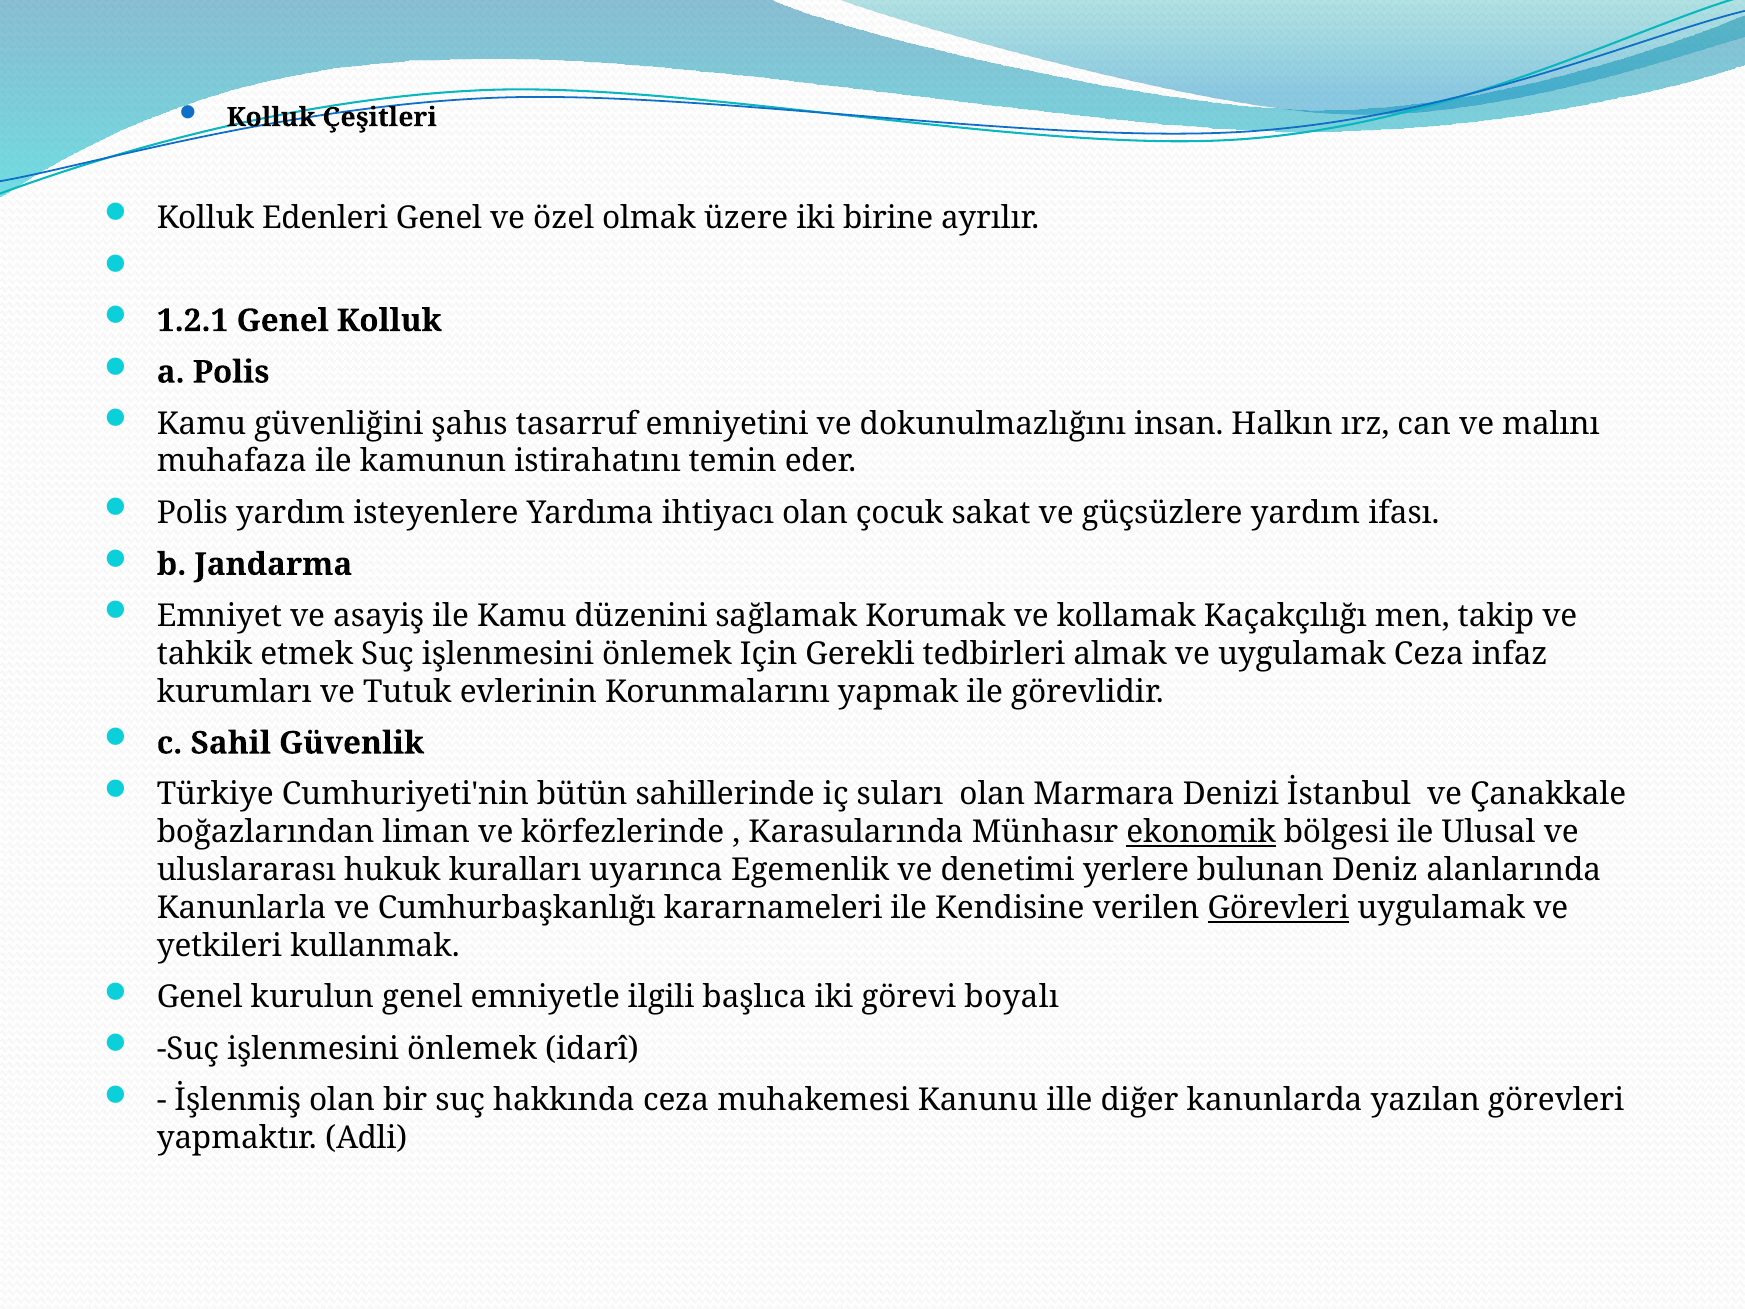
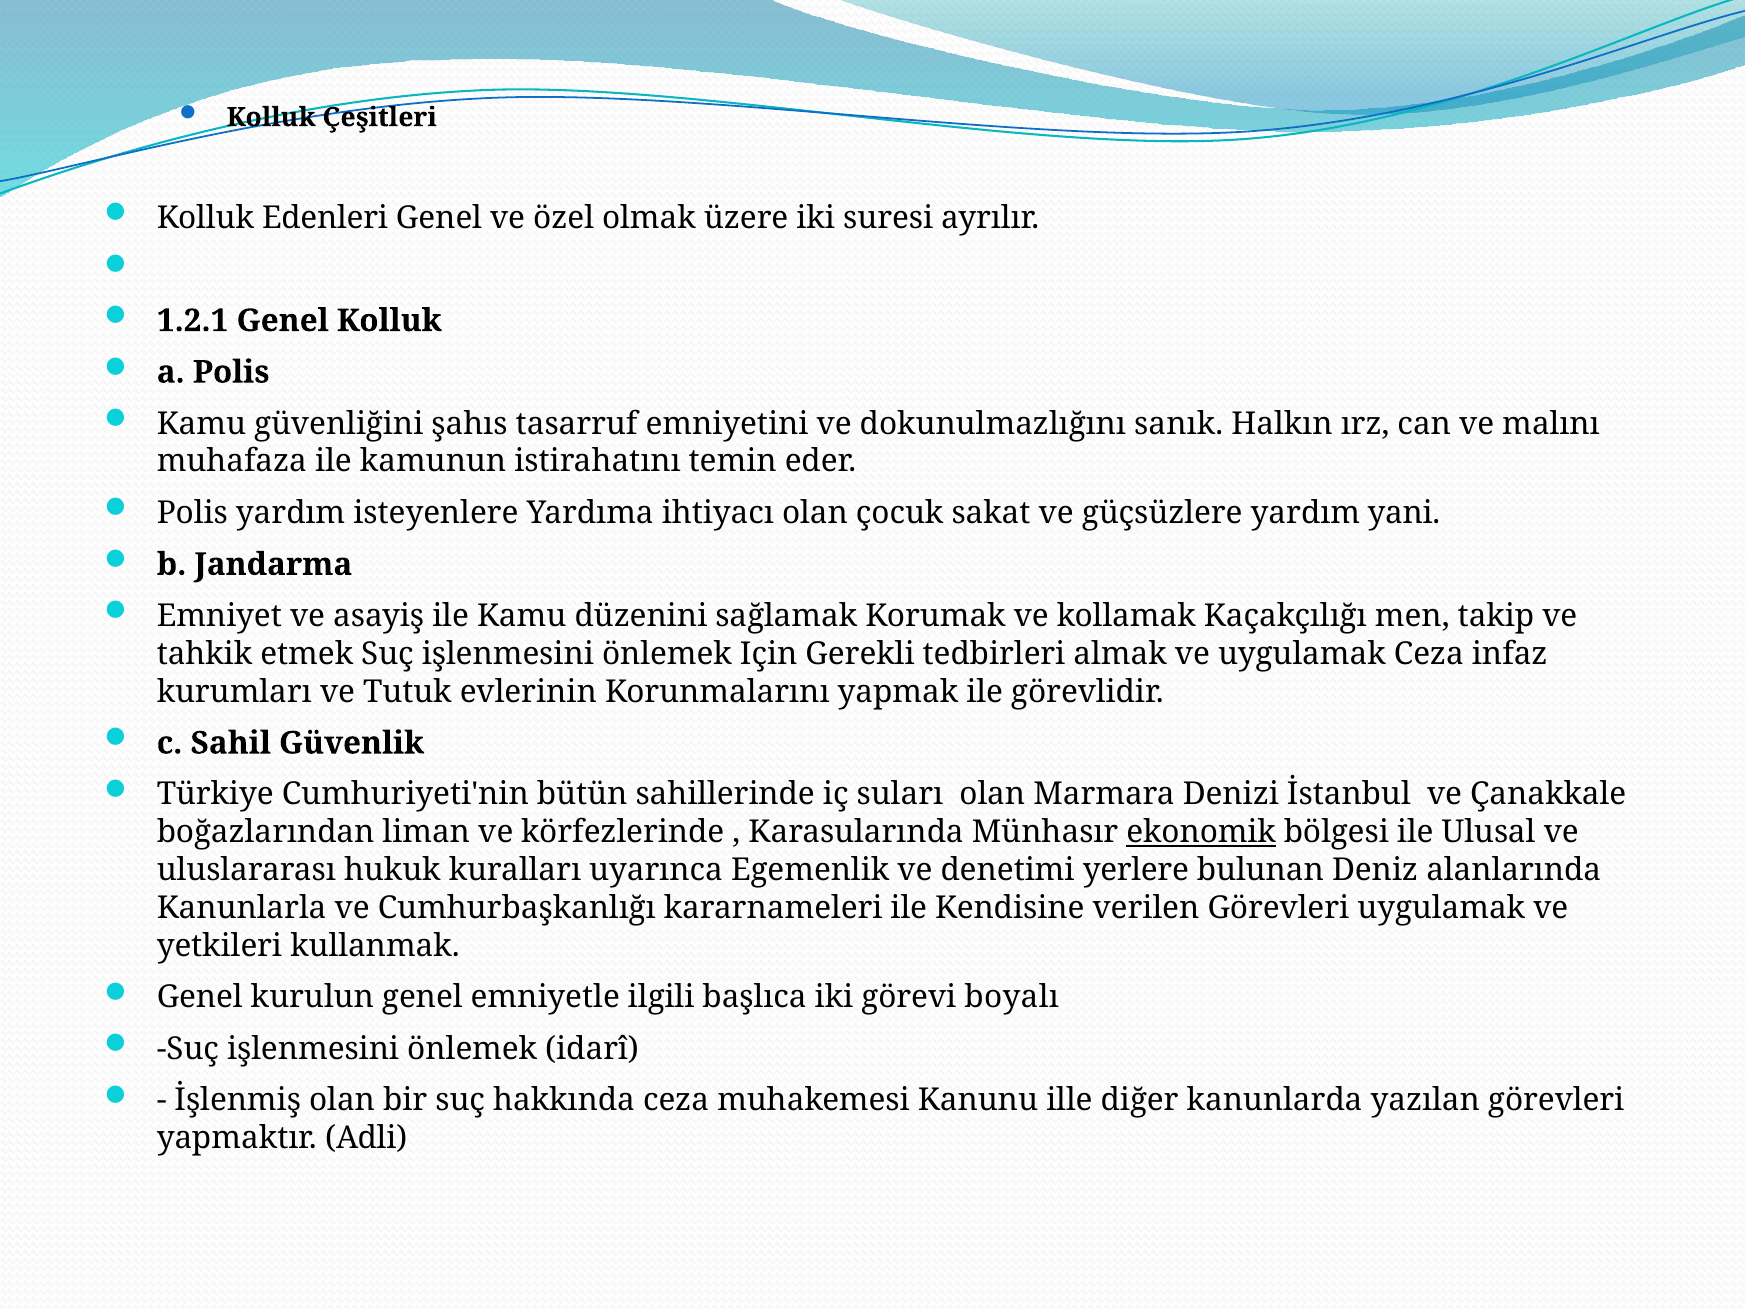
birine: birine -> suresi
insan: insan -> sanık
ifası: ifası -> yani
Görevleri at (1278, 908) underline: present -> none
